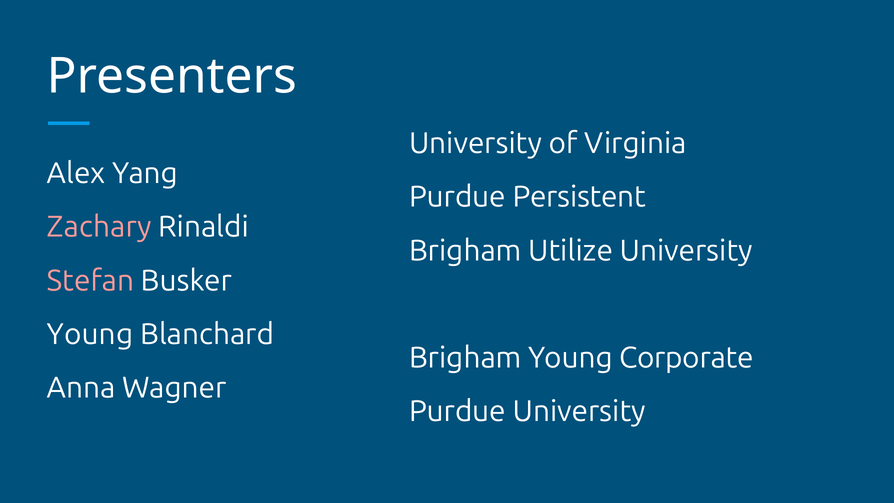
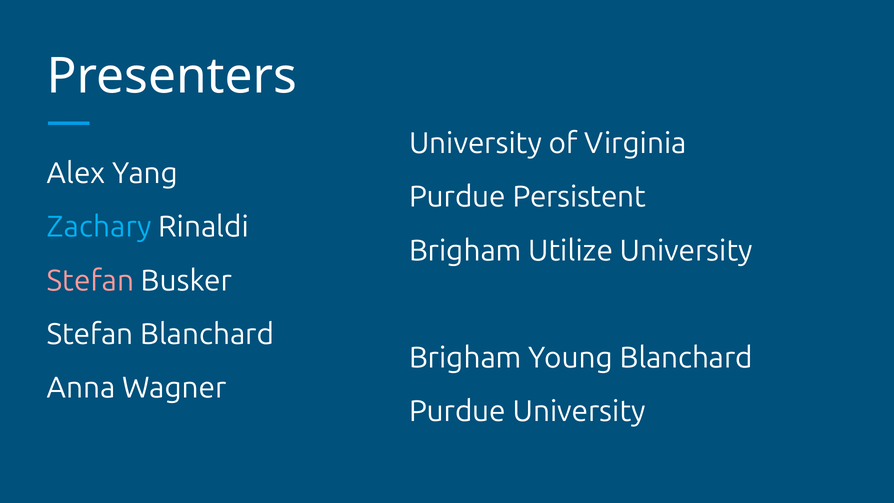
Zachary colour: pink -> light blue
Young at (90, 334): Young -> Stefan
Young Corporate: Corporate -> Blanchard
